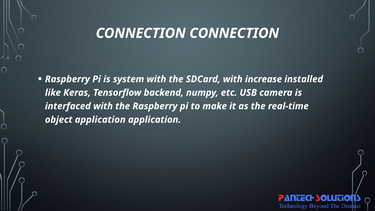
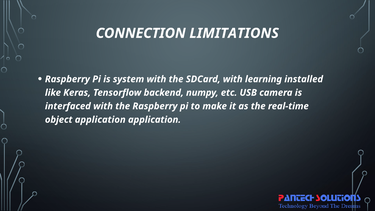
CONNECTION CONNECTION: CONNECTION -> LIMITATIONS
increase: increase -> learning
